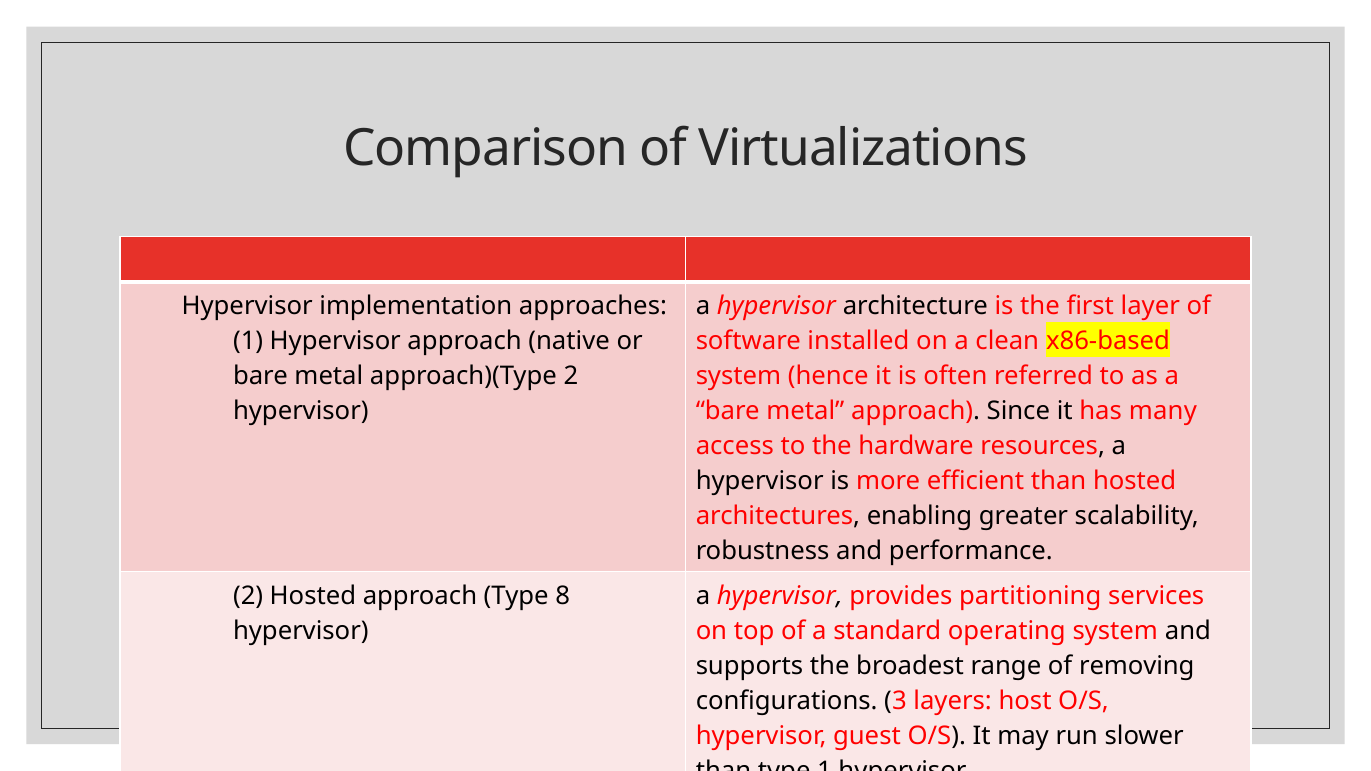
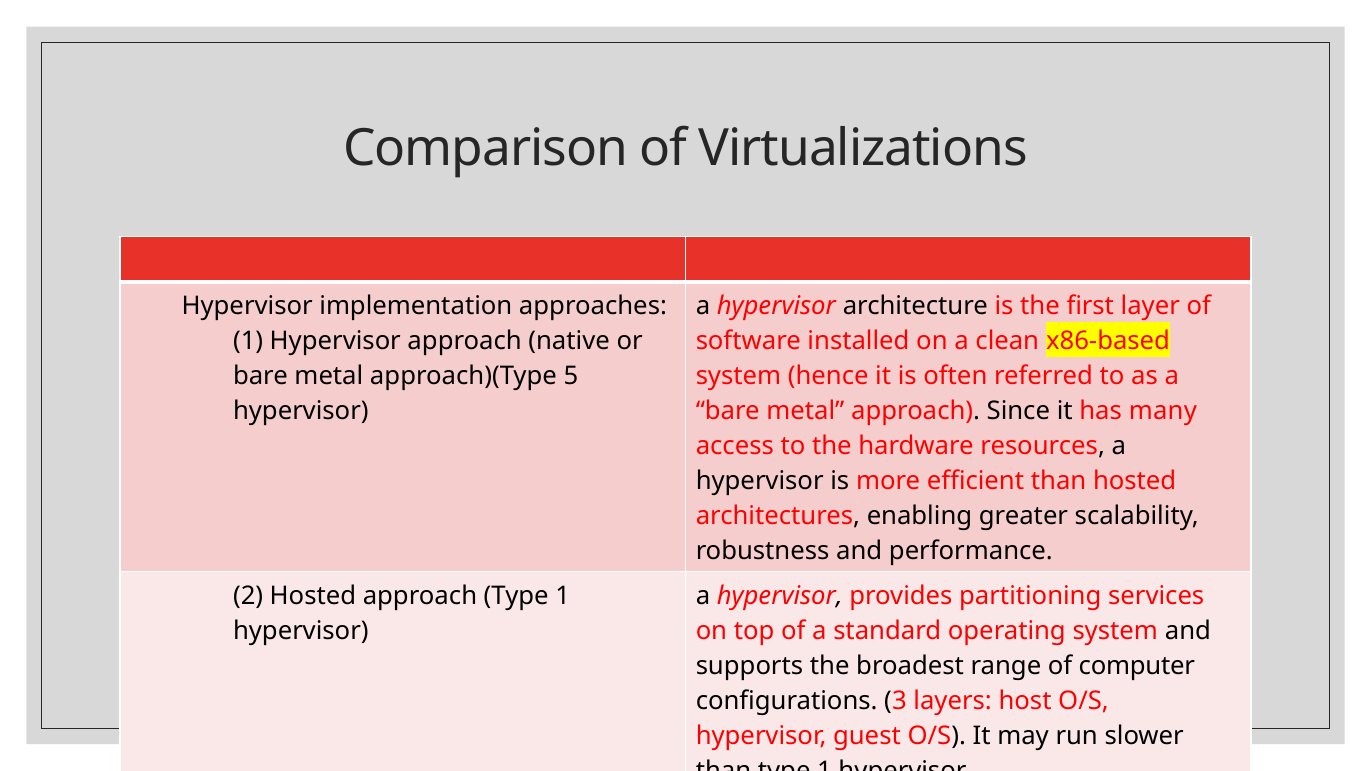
approach)(Type 2: 2 -> 5
approach Type 8: 8 -> 1
removing: removing -> computer
